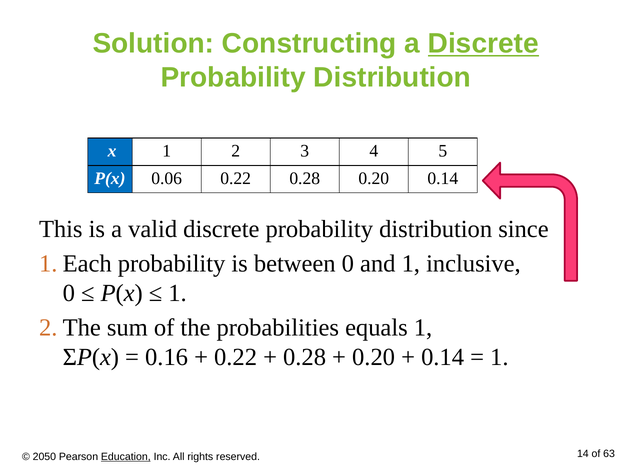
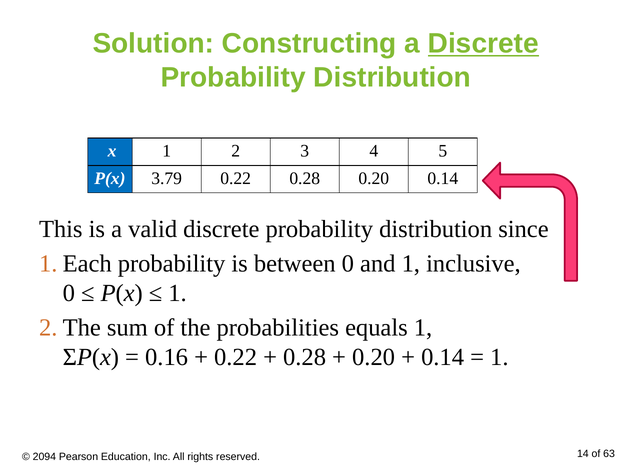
0.06: 0.06 -> 3.79
2050: 2050 -> 2094
Education underline: present -> none
